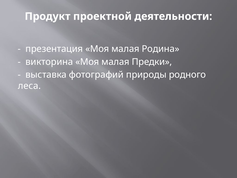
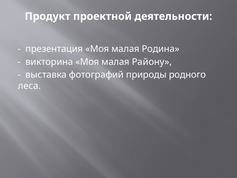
Предки: Предки -> Району
